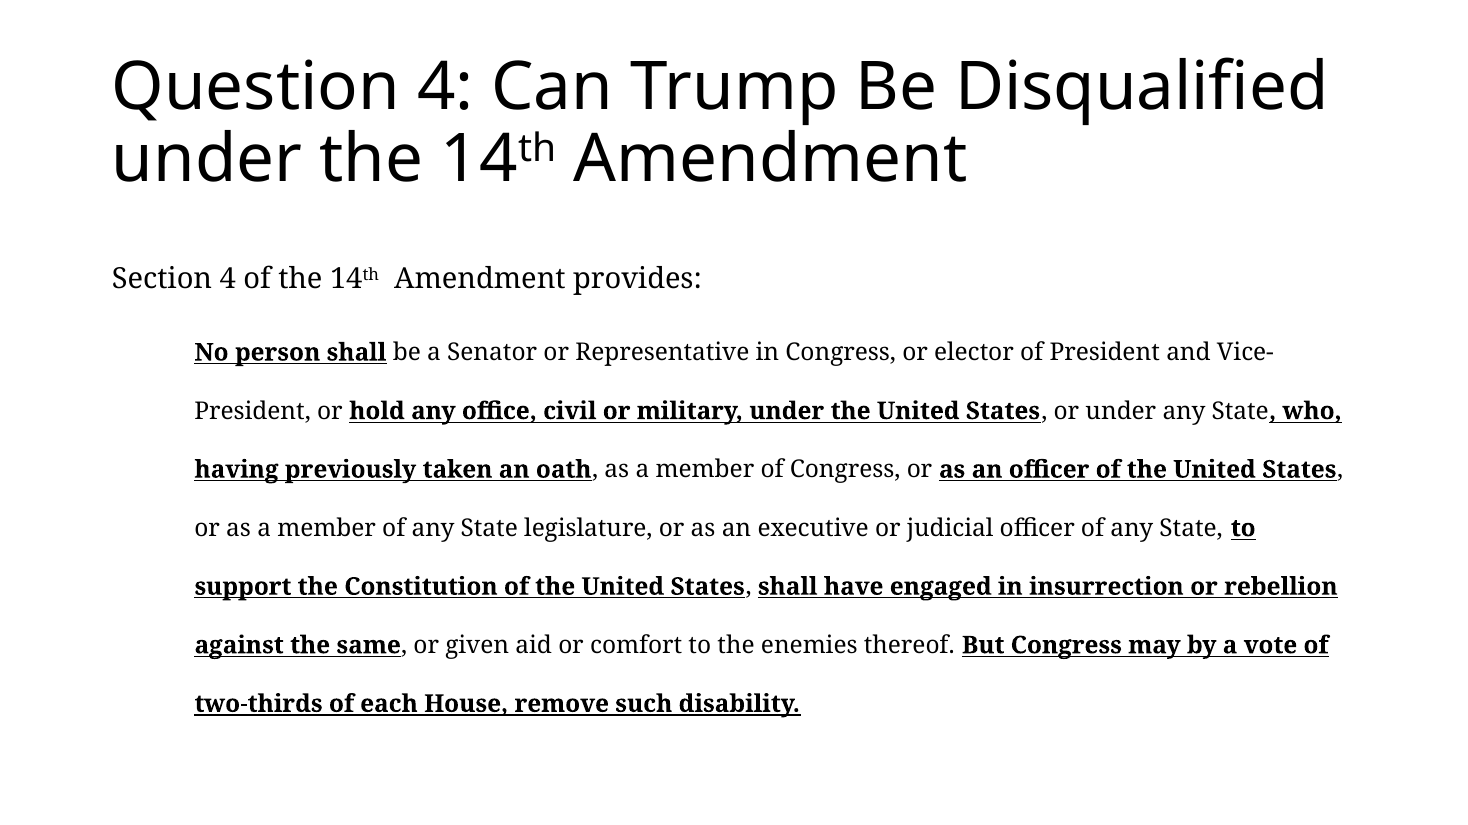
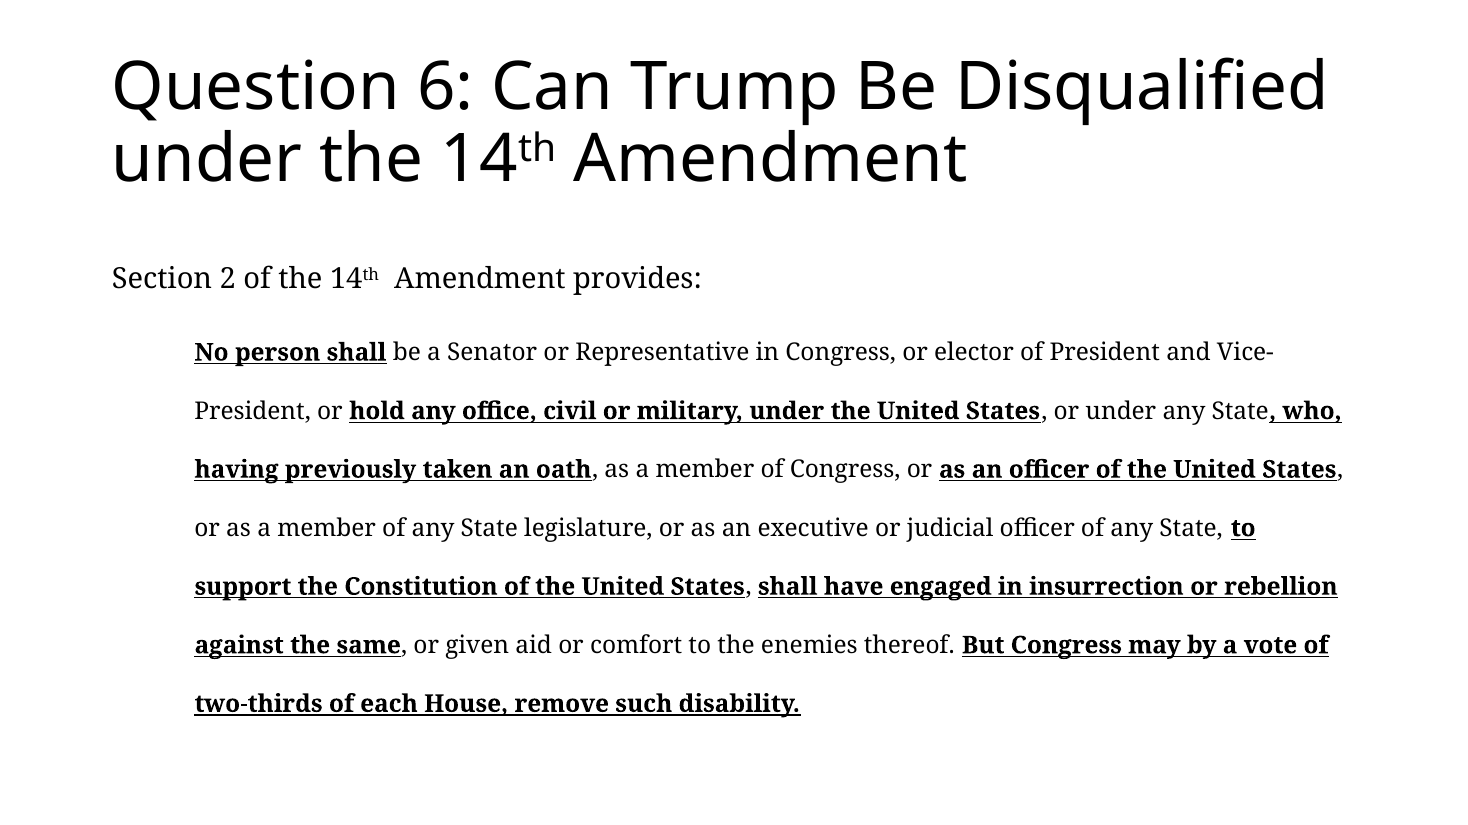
Question 4: 4 -> 6
Section 4: 4 -> 2
